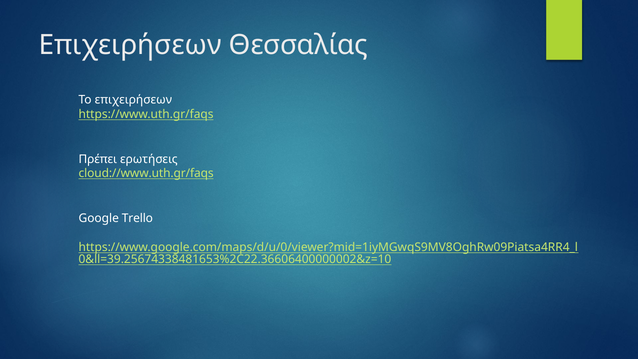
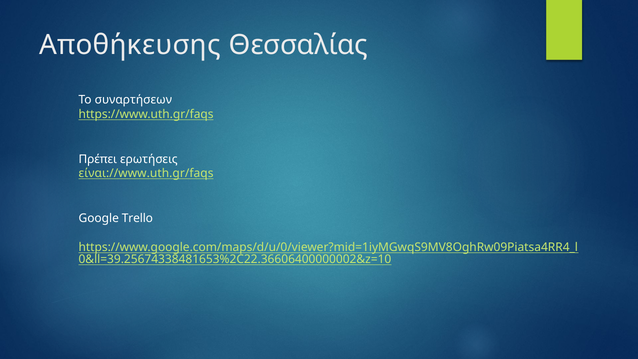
Επιχειρήσεων at (130, 45): Επιχειρήσεων -> Αποθήκευσης
To επιχειρήσεων: επιχειρήσεων -> συναρτήσεων
cloud://www.uth.gr/faqs: cloud://www.uth.gr/faqs -> είναι://www.uth.gr/faqs
